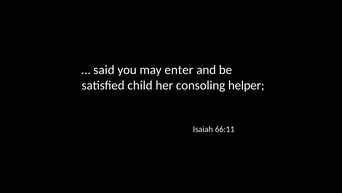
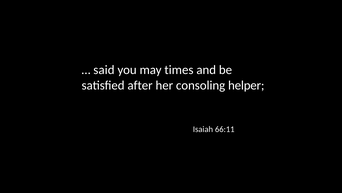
enter: enter -> times
child: child -> after
